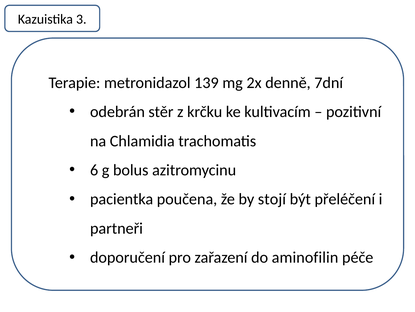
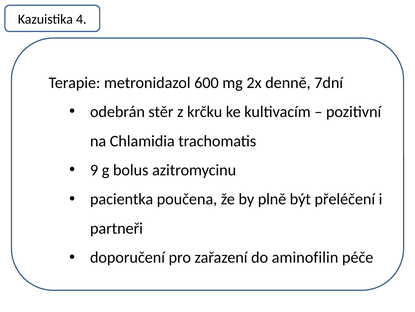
3: 3 -> 4
139: 139 -> 600
6: 6 -> 9
stojí: stojí -> plně
